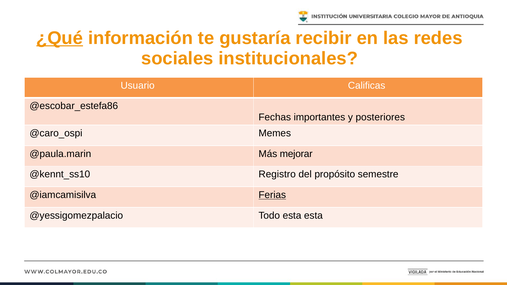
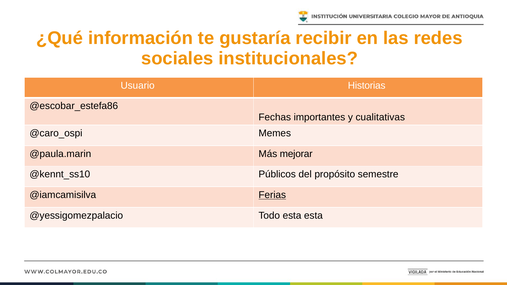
¿Qué underline: present -> none
Calificas: Calificas -> Historias
posteriores: posteriores -> cualitativas
Registro: Registro -> Públicos
